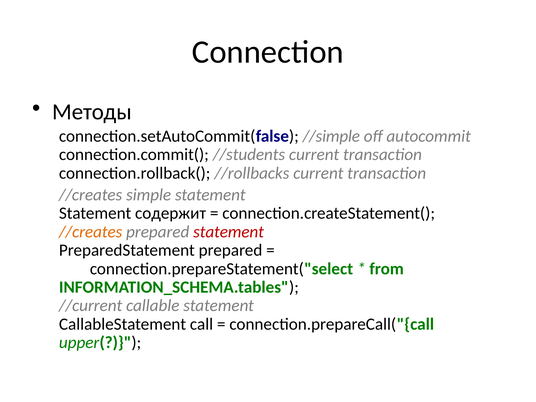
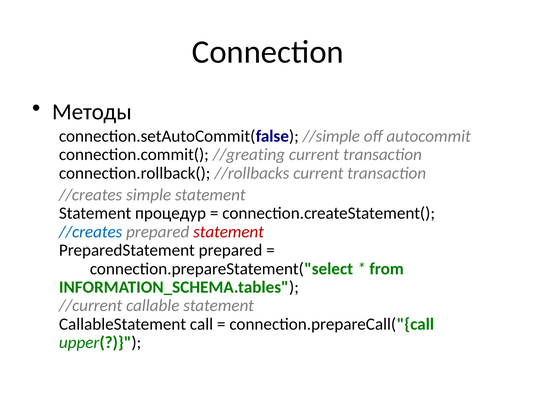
//students: //students -> //greating
содержит: содержит -> процедур
//creates at (91, 232) colour: orange -> blue
